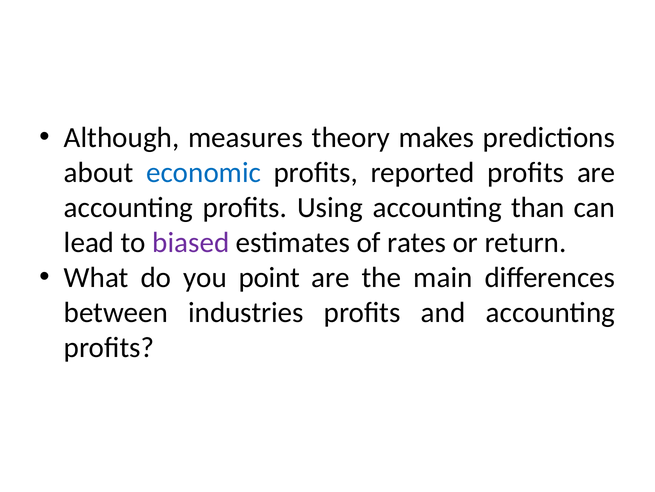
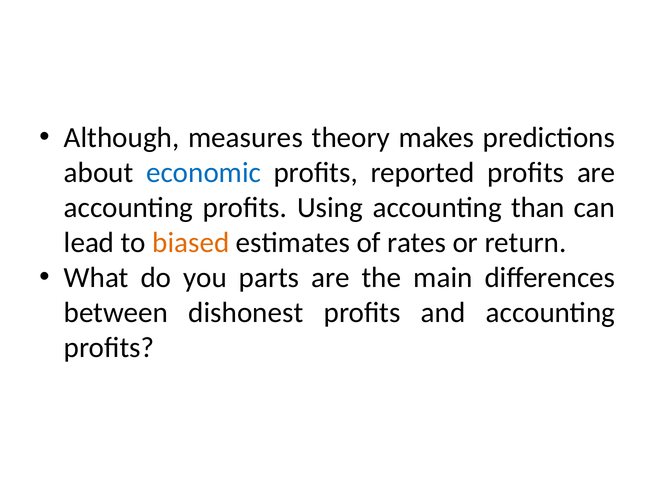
biased colour: purple -> orange
point: point -> parts
industries: industries -> dishonest
